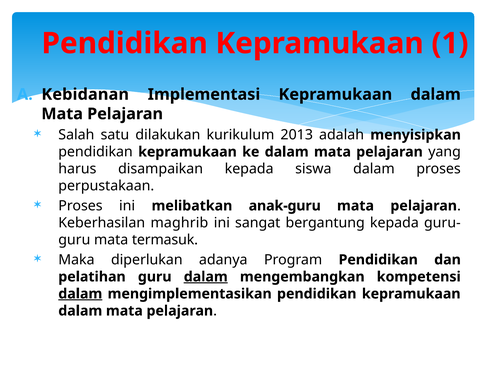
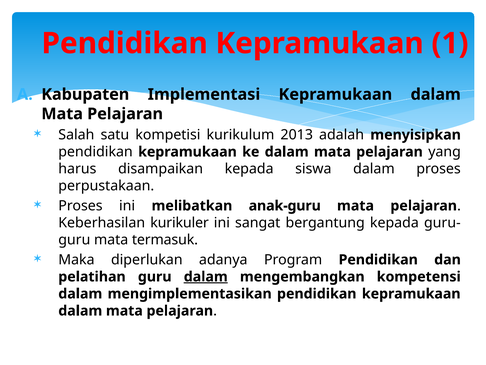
Kebidanan: Kebidanan -> Kabupaten
dilakukan: dilakukan -> kompetisi
maghrib: maghrib -> kurikuler
dalam at (80, 293) underline: present -> none
